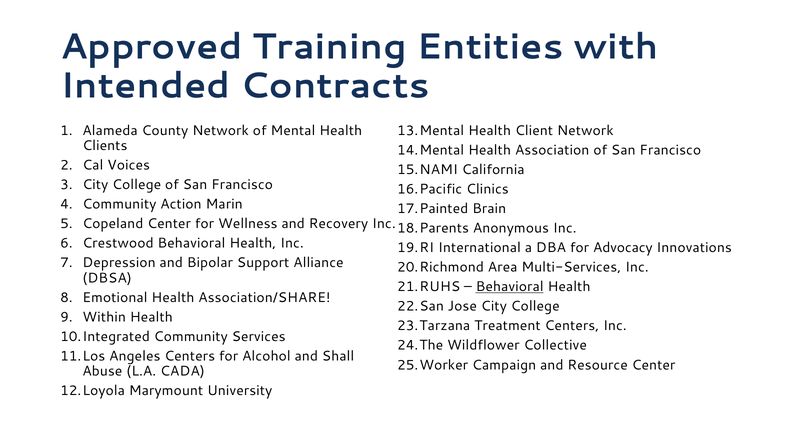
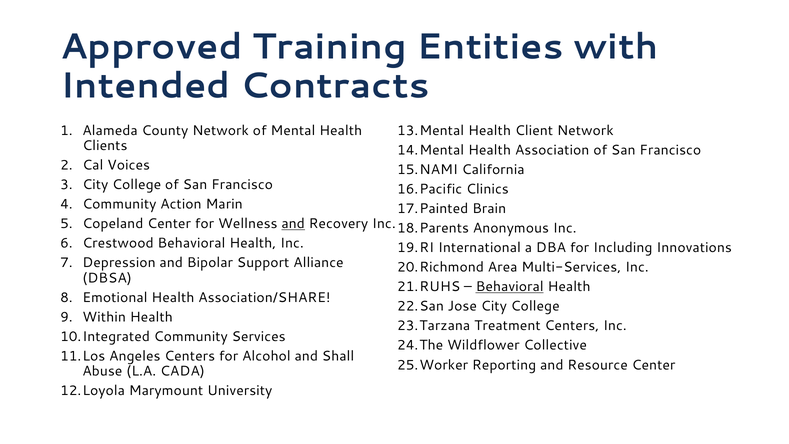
and at (293, 224) underline: none -> present
Advocacy: Advocacy -> Including
Campaign: Campaign -> Reporting
